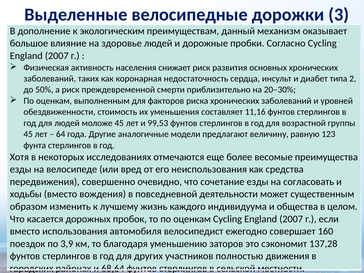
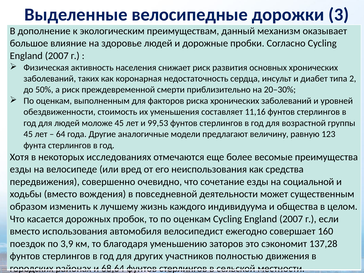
согласовать: согласовать -> социальной
